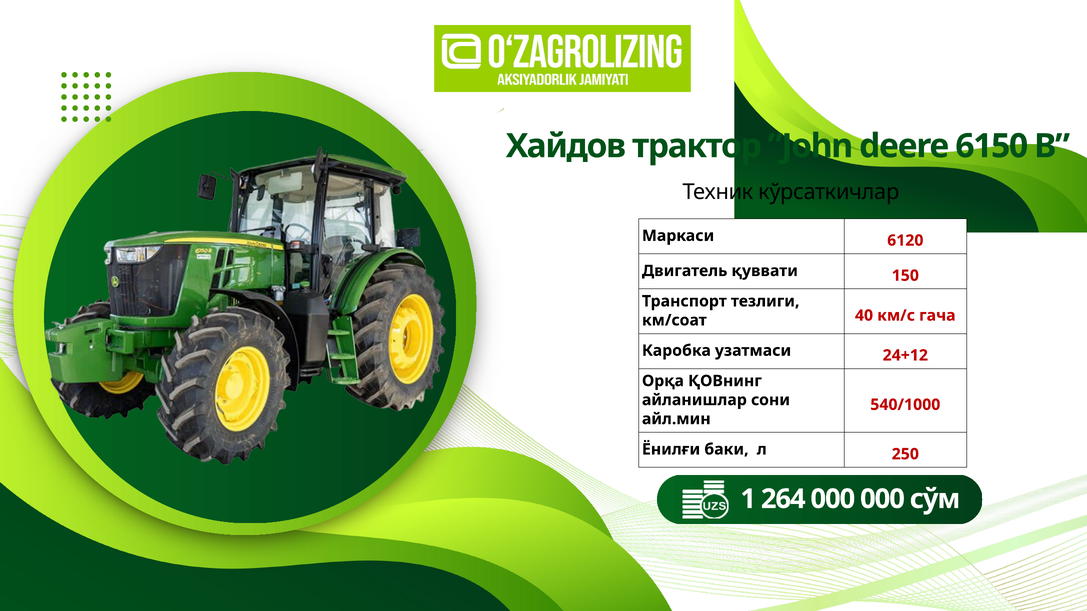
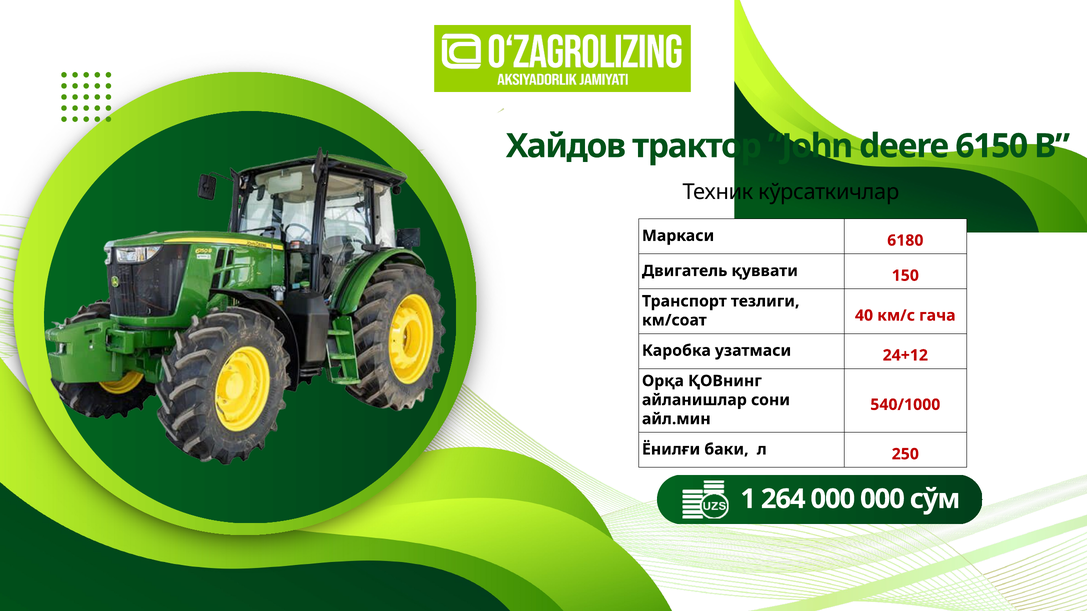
6120: 6120 -> 6180
